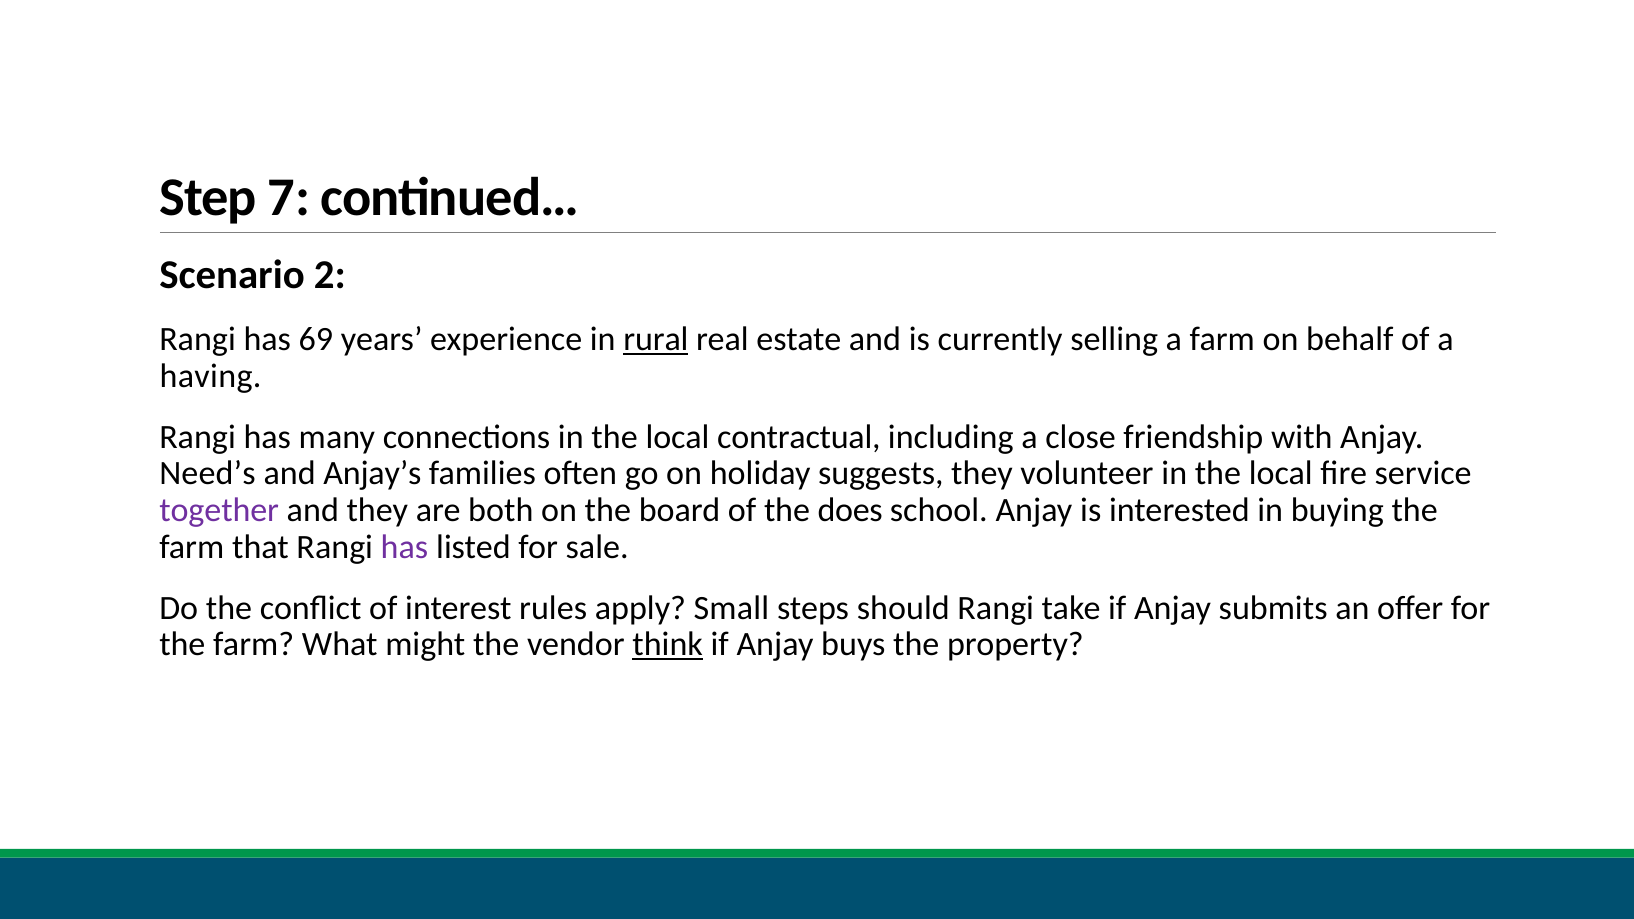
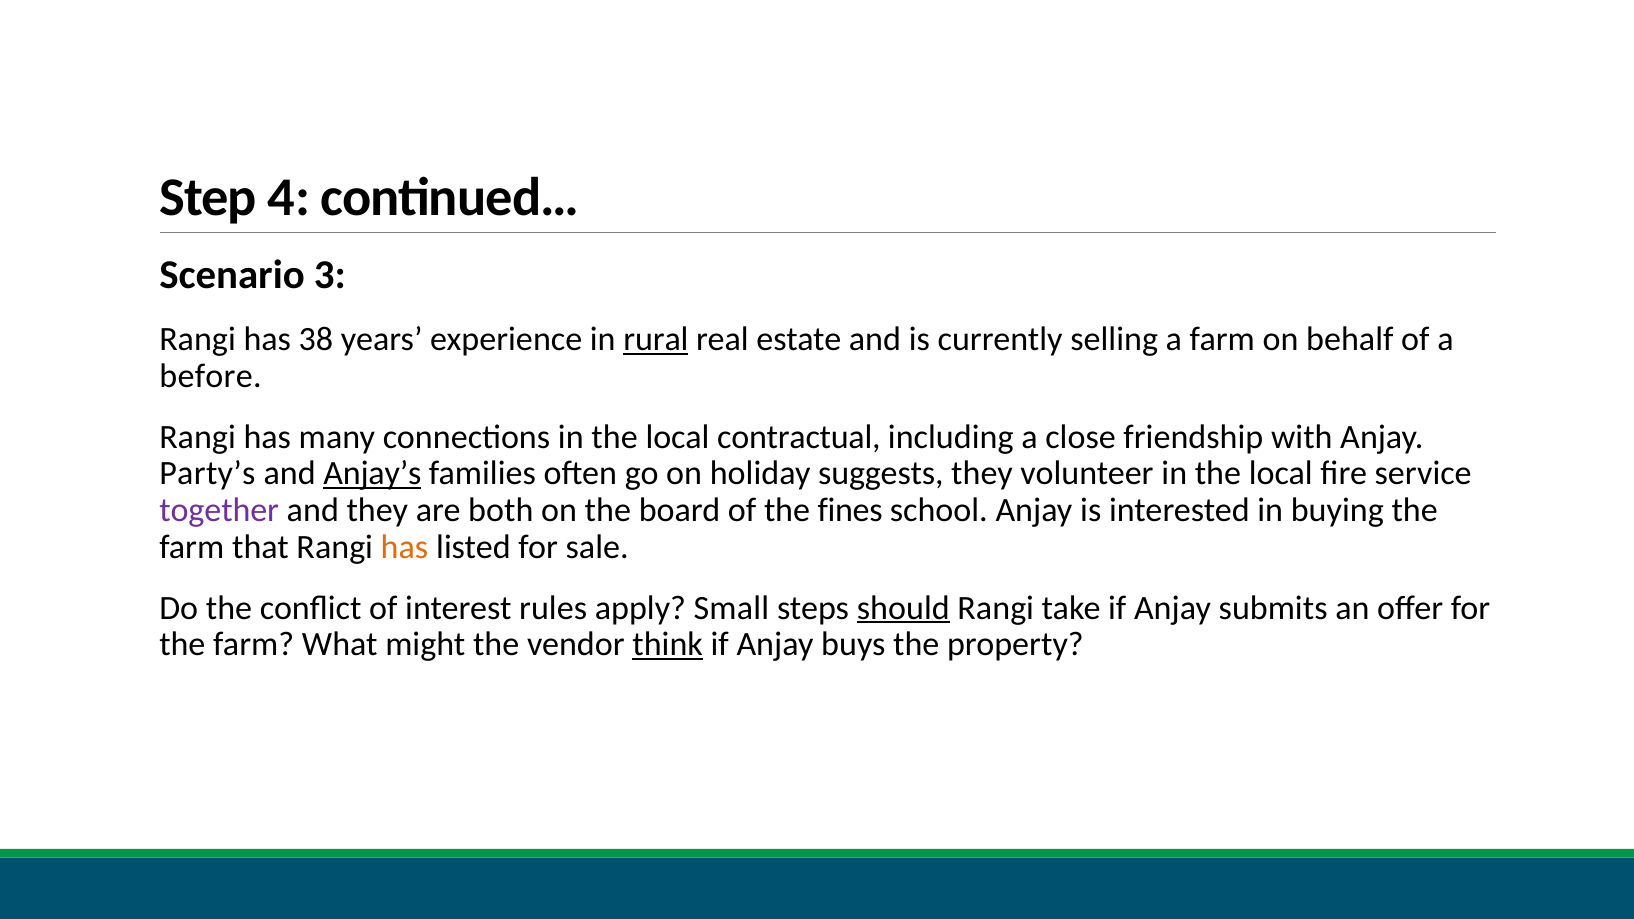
7: 7 -> 4
2: 2 -> 3
69: 69 -> 38
having: having -> before
Need’s: Need’s -> Party’s
Anjay’s underline: none -> present
does: does -> fines
has at (405, 547) colour: purple -> orange
should underline: none -> present
